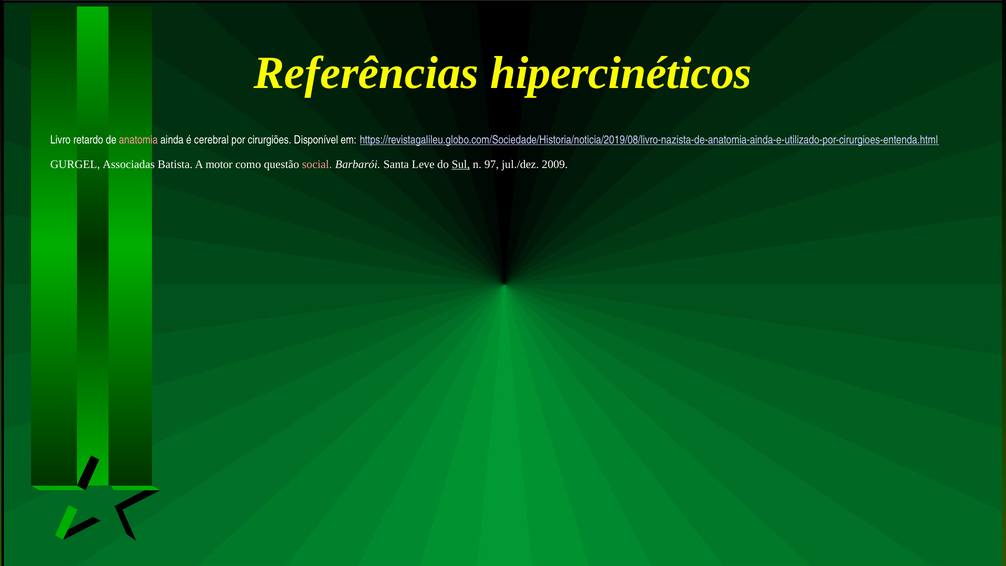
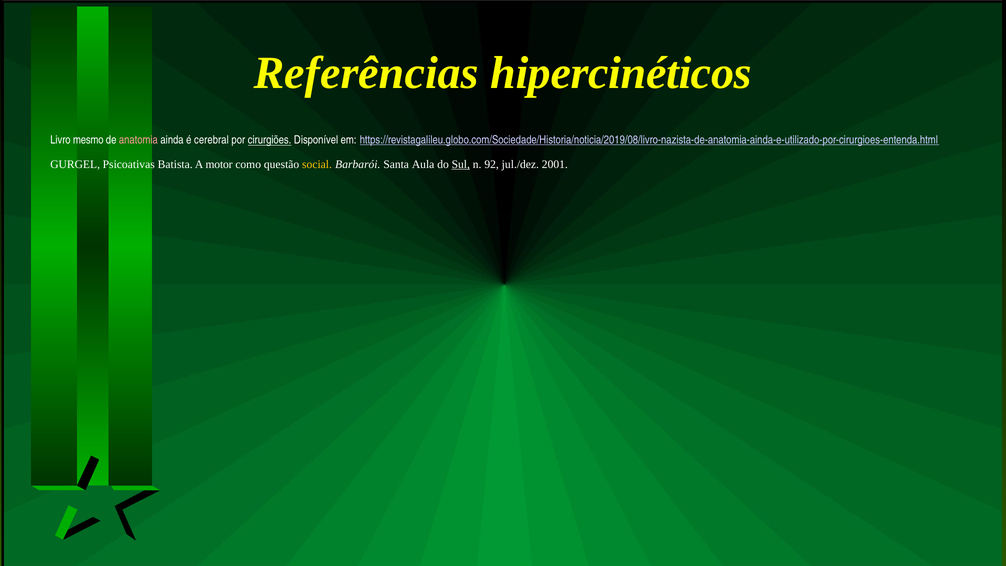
retardo: retardo -> mesmo
cirurgiões underline: none -> present
Associadas: Associadas -> Psicoativas
social colour: pink -> yellow
Leve: Leve -> Aula
97: 97 -> 92
2009: 2009 -> 2001
